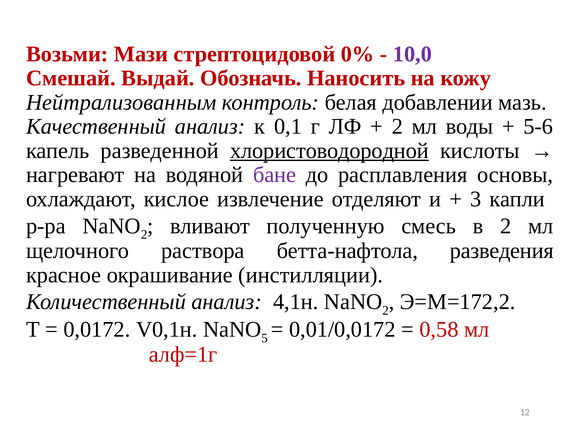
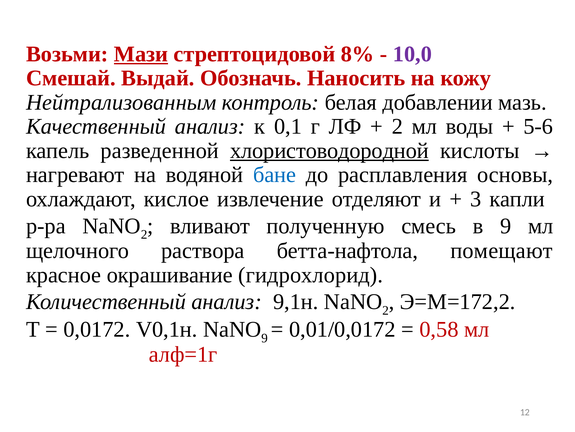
Мази underline: none -> present
0%: 0% -> 8%
бане colour: purple -> blue
в 2: 2 -> 9
разведения: разведения -> помещают
инстилляции: инстилляции -> гидрохлорид
4,1н: 4,1н -> 9,1н
5 at (264, 338): 5 -> 9
